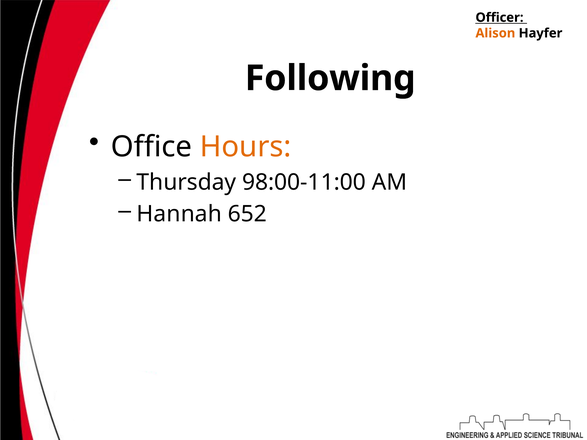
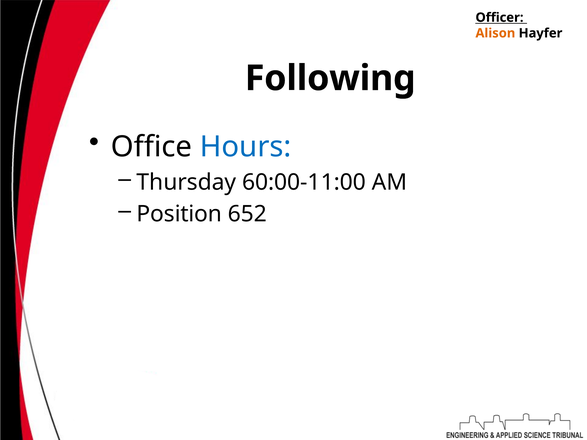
Hours colour: orange -> blue
98:00-11:00: 98:00-11:00 -> 60:00-11:00
Hannah: Hannah -> Position
